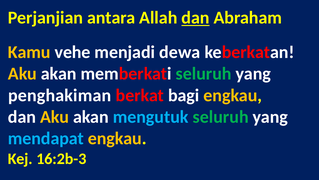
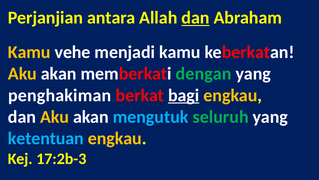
menjadi dewa: dewa -> kamu
memberkati seluruh: seluruh -> dengan
bagi underline: none -> present
mendapat: mendapat -> ketentuan
16:2b-3: 16:2b-3 -> 17:2b-3
